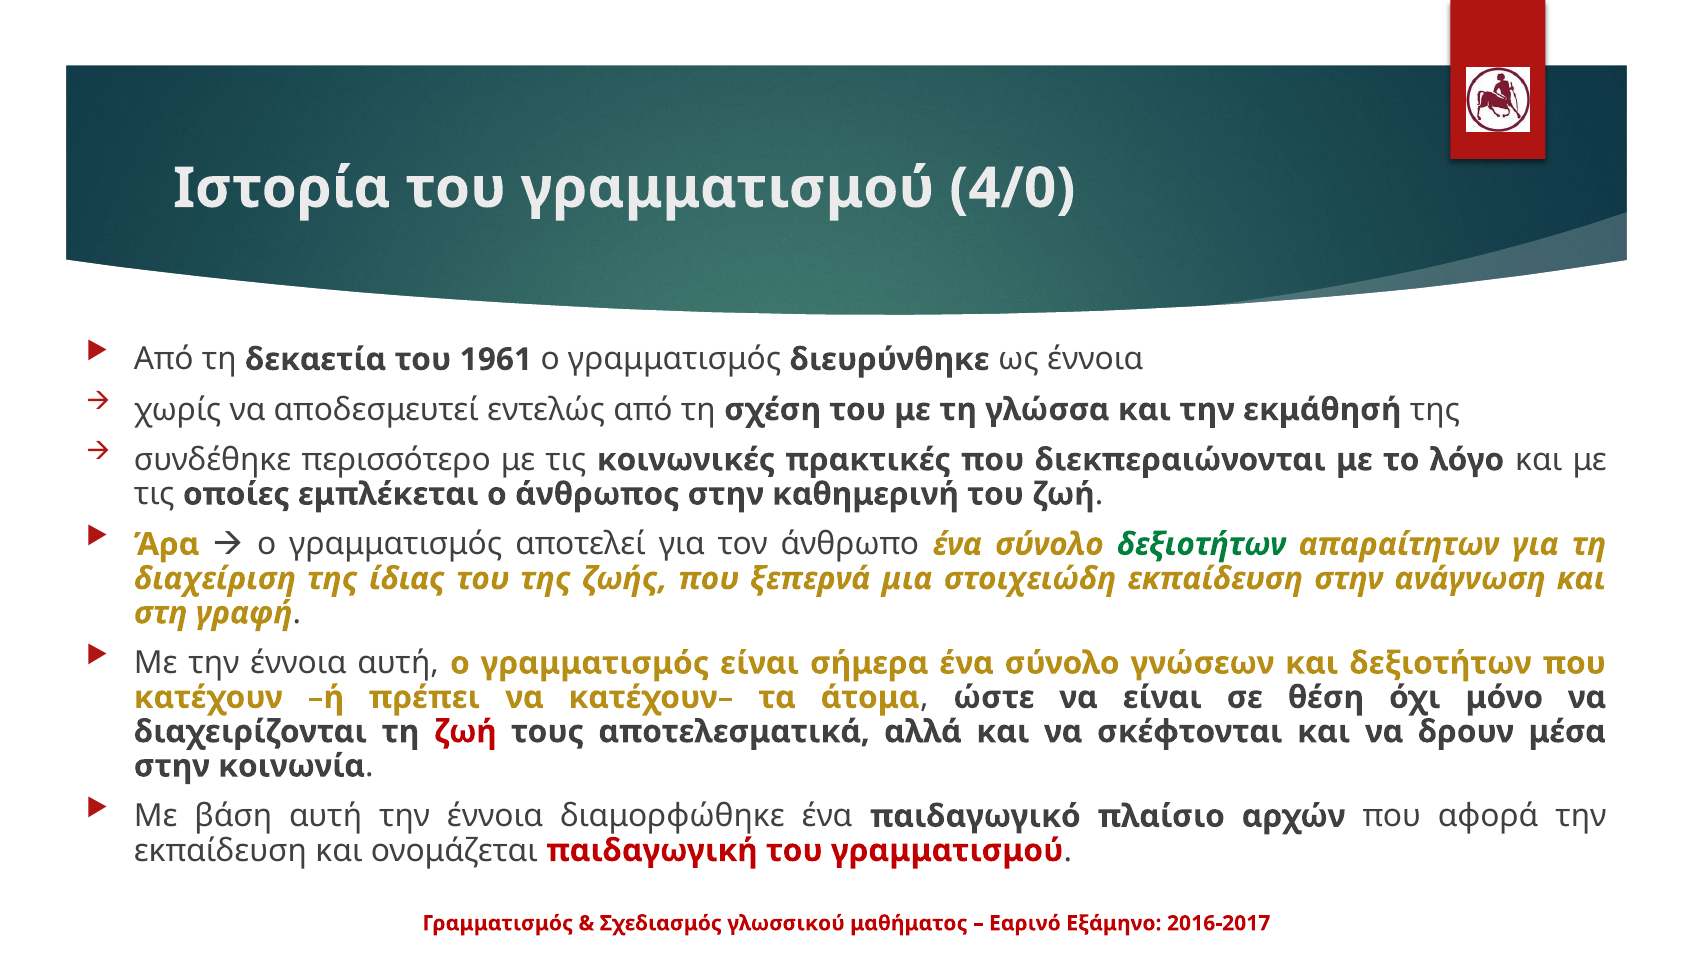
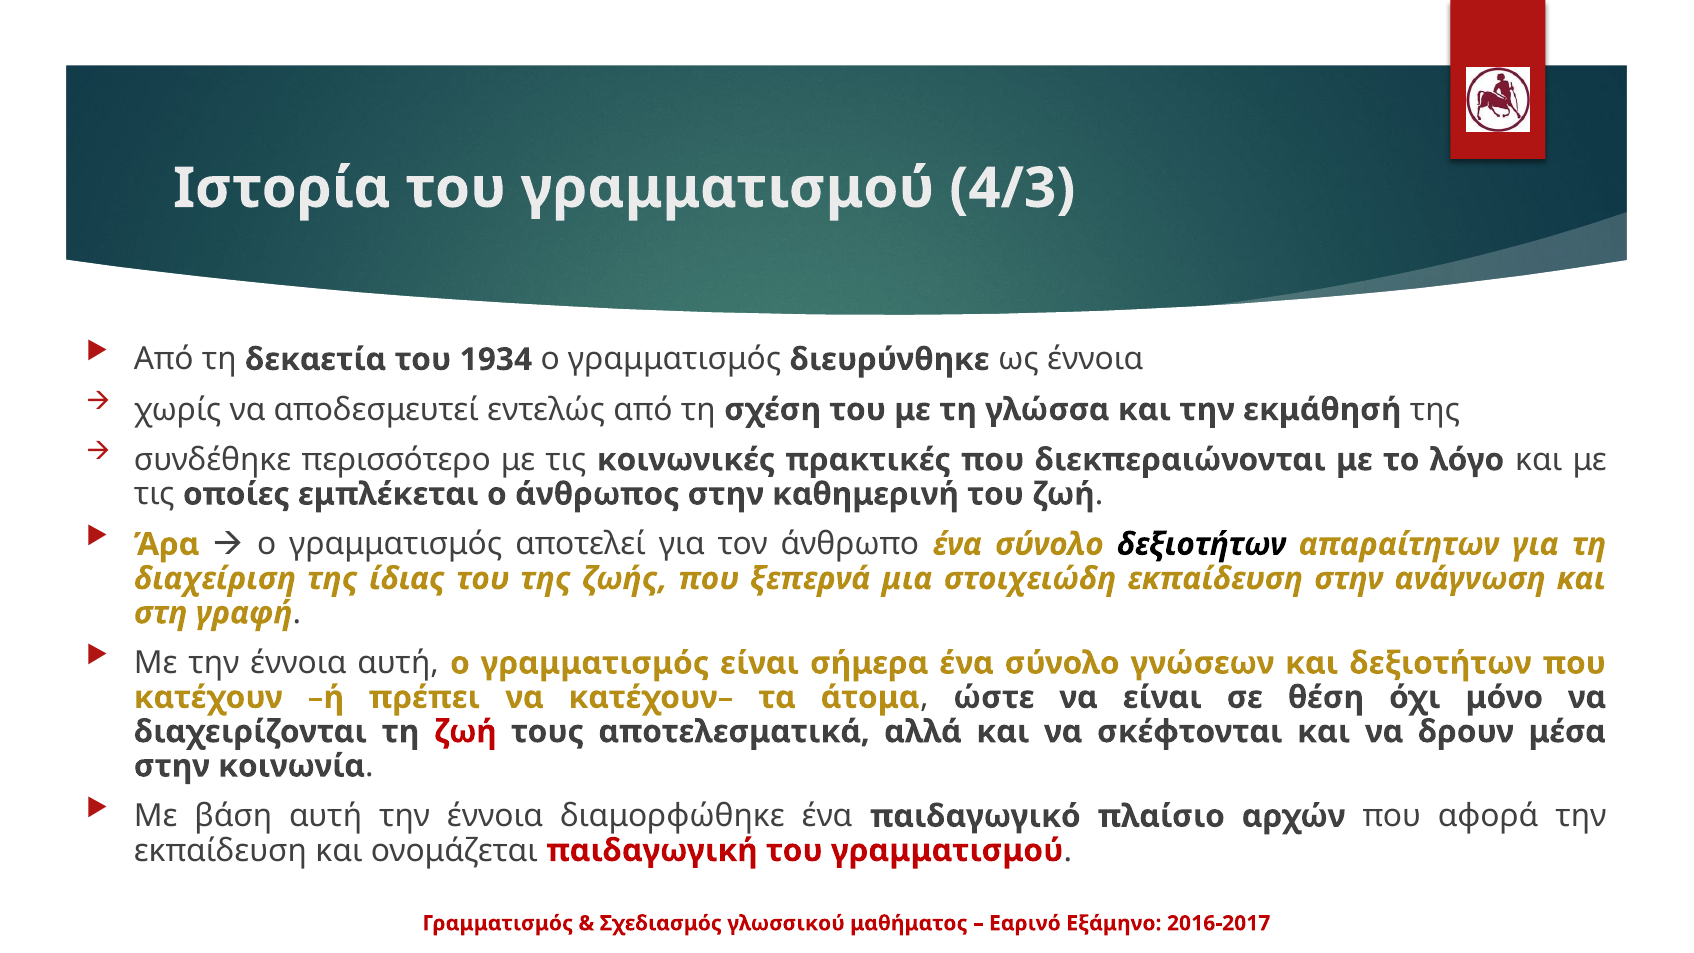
4/0: 4/0 -> 4/3
1961: 1961 -> 1934
δεξιοτήτων at (1201, 544) colour: green -> black
